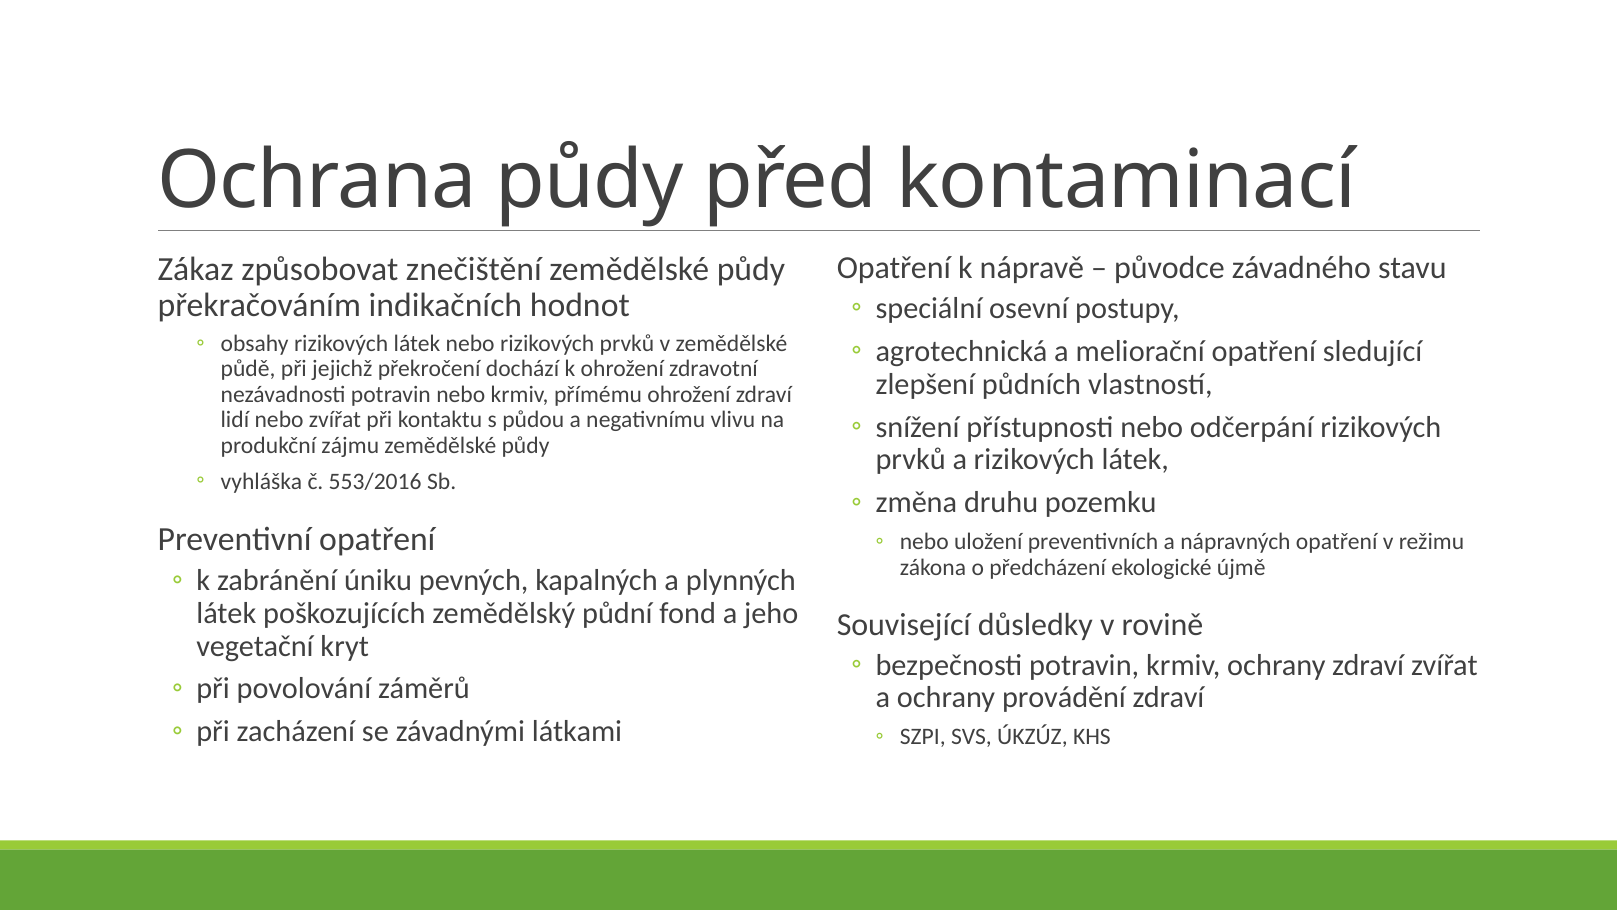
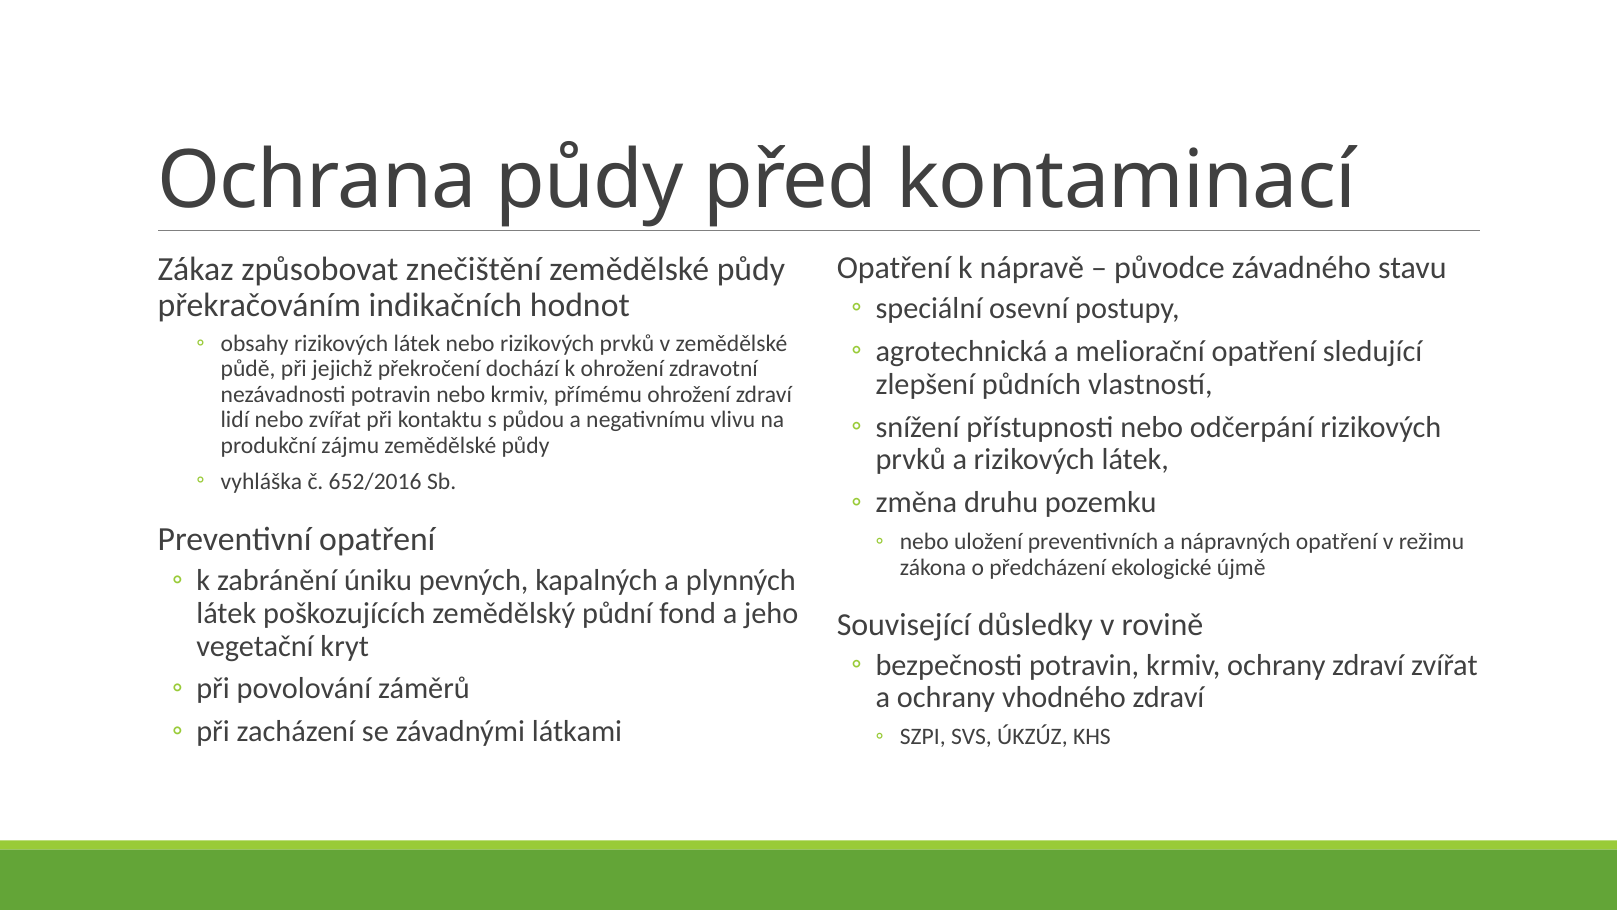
553/2016: 553/2016 -> 652/2016
provádění: provádění -> vhodného
